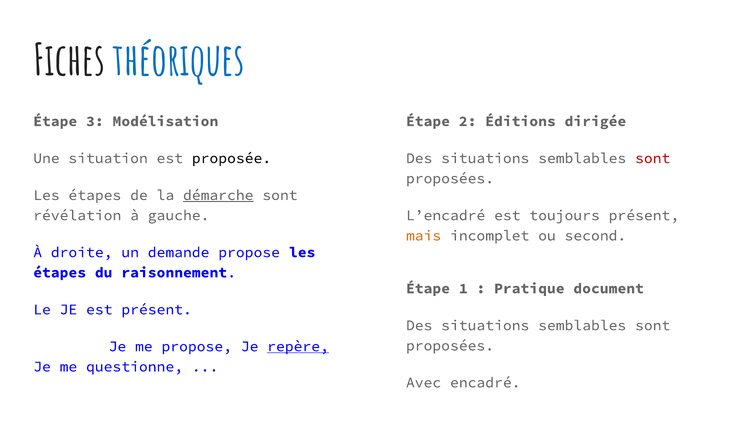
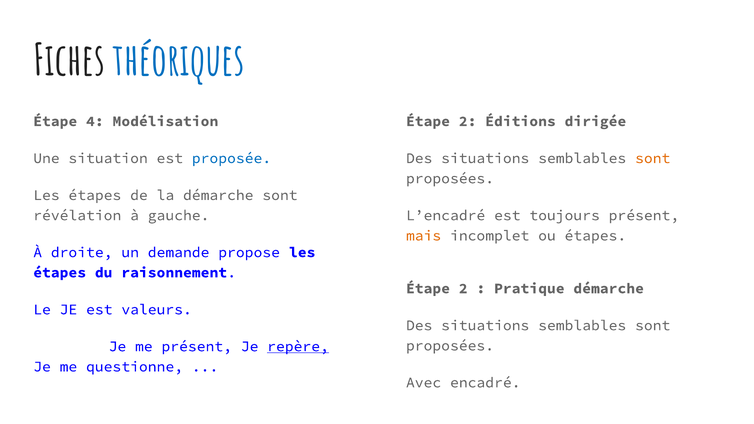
3: 3 -> 4
proposée colour: black -> blue
sont at (653, 158) colour: red -> orange
démarche at (218, 195) underline: present -> none
ou second: second -> étapes
1 at (463, 289): 1 -> 2
Pratique document: document -> démarche
est présent: présent -> valeurs
me propose: propose -> présent
